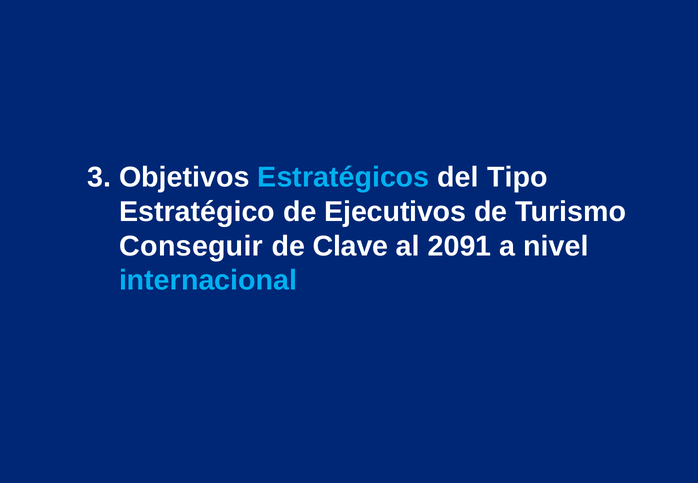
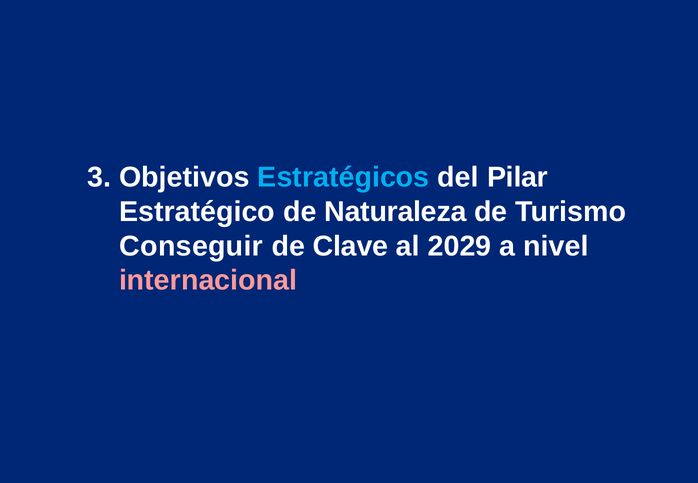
Tipo: Tipo -> Pilar
Ejecutivos: Ejecutivos -> Naturaleza
2091: 2091 -> 2029
internacional colour: light blue -> pink
